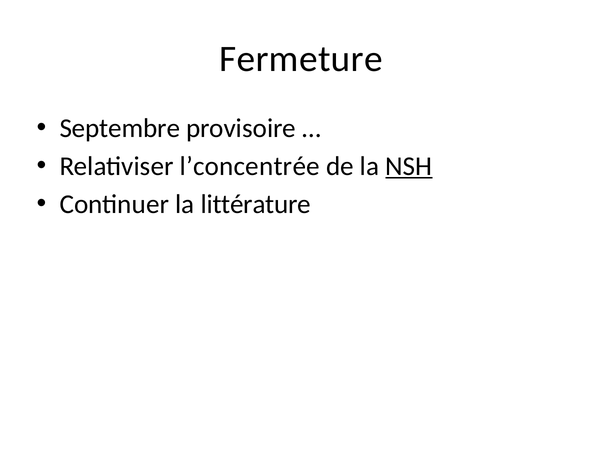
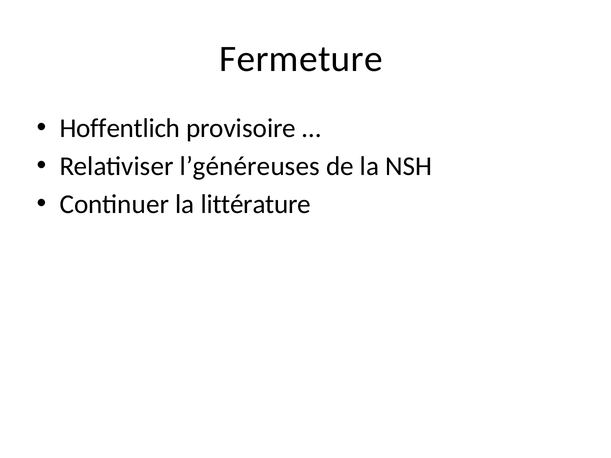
Septembre: Septembre -> Hoffentlich
l’concentrée: l’concentrée -> l’généreuses
NSH underline: present -> none
